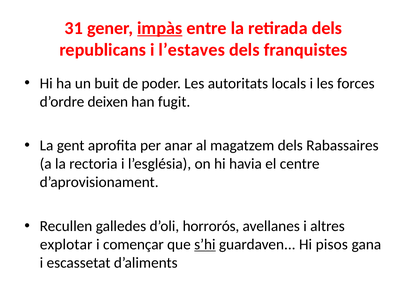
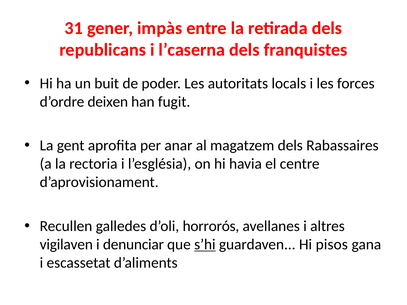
impàs underline: present -> none
l’estaves: l’estaves -> l’caserna
explotar: explotar -> vigilaven
començar: començar -> denunciar
